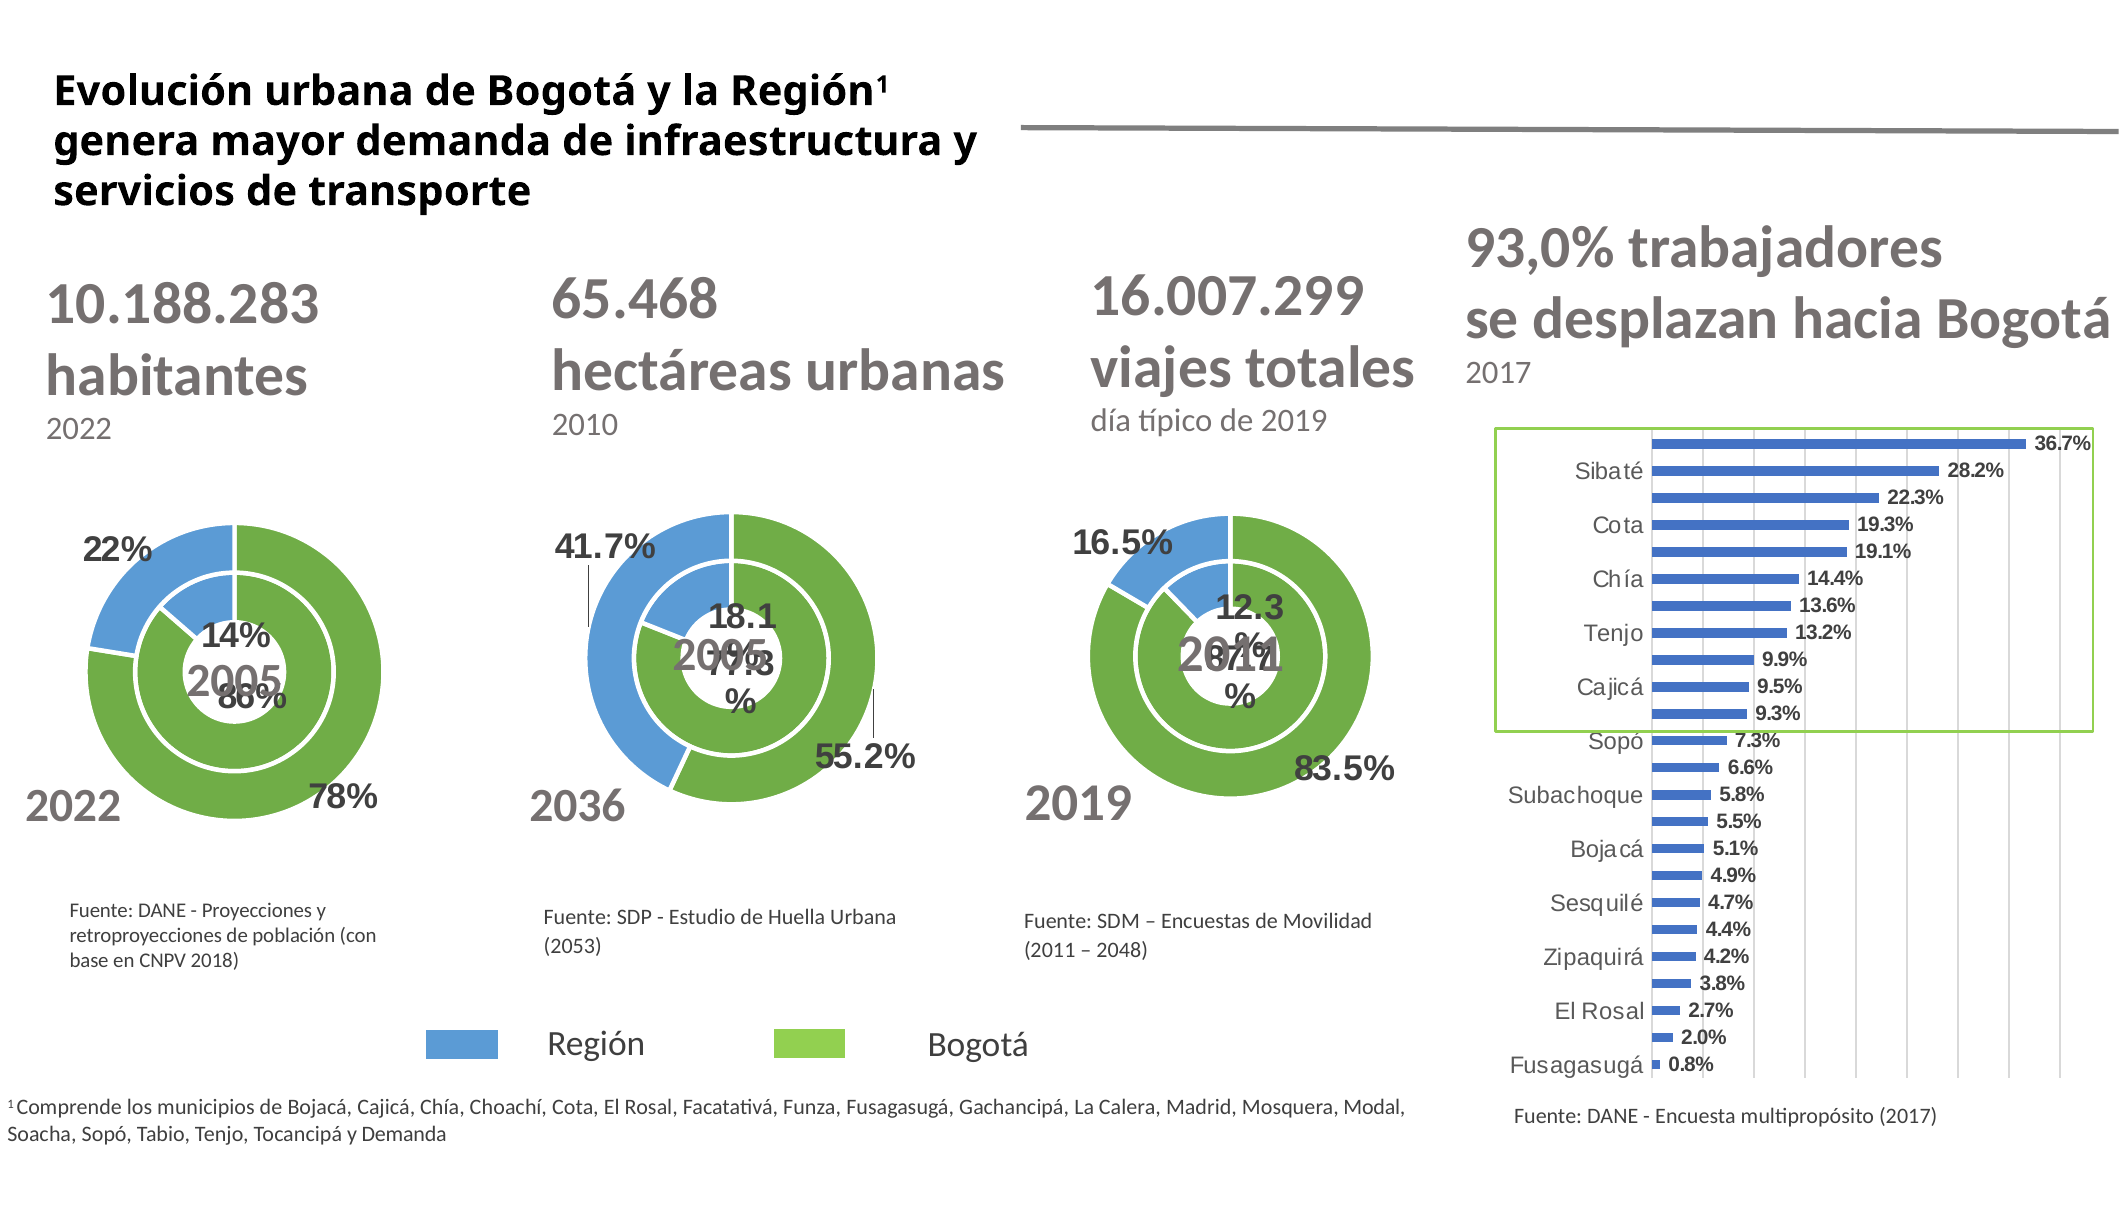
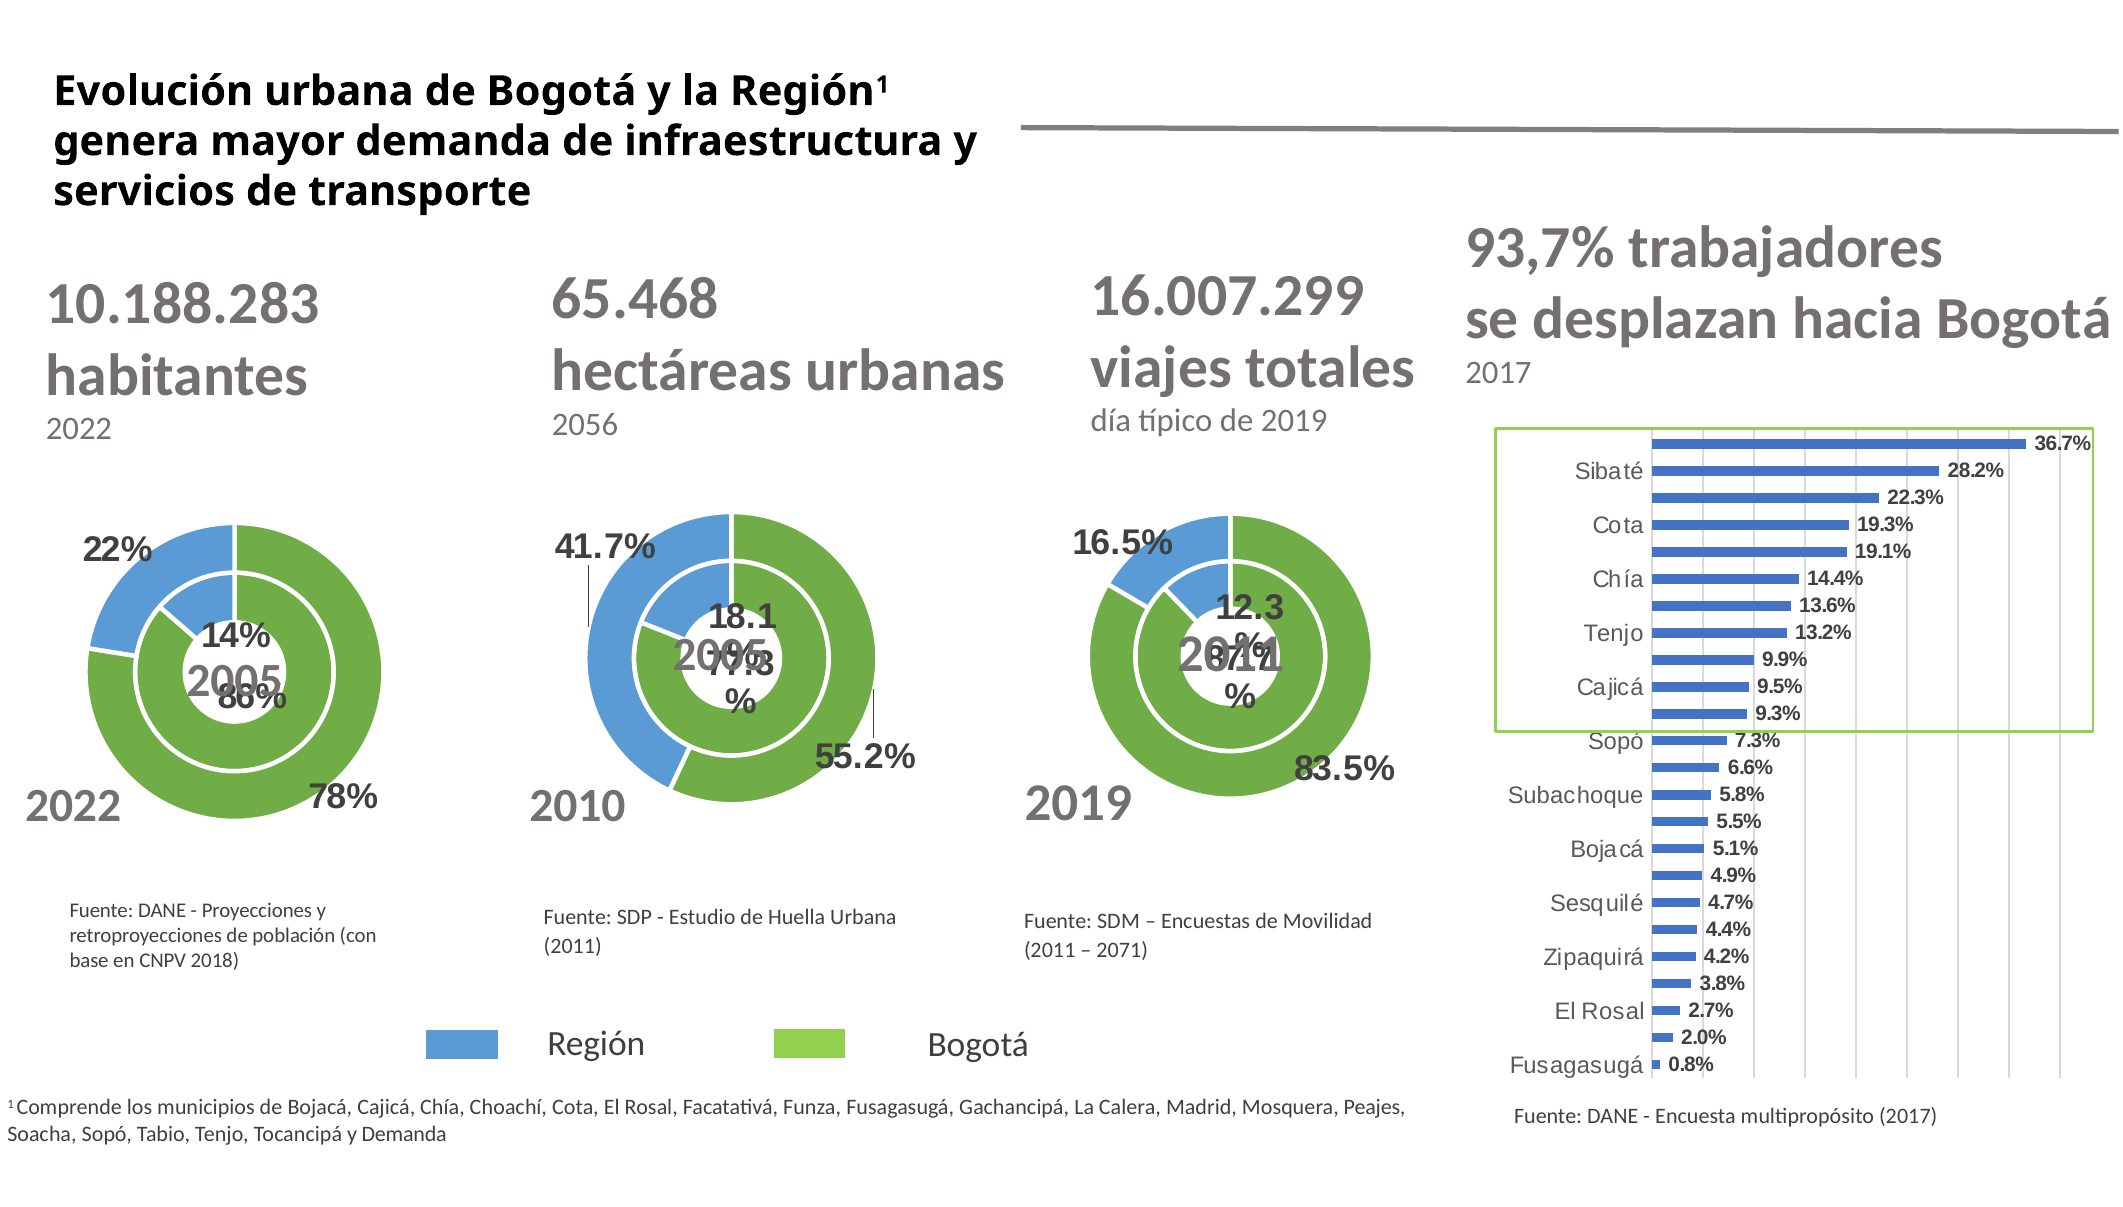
93,0%: 93,0% -> 93,7%
2010: 2010 -> 2056
2036: 2036 -> 2010
2053 at (573, 946): 2053 -> 2011
2048: 2048 -> 2071
Modal: Modal -> Peajes
